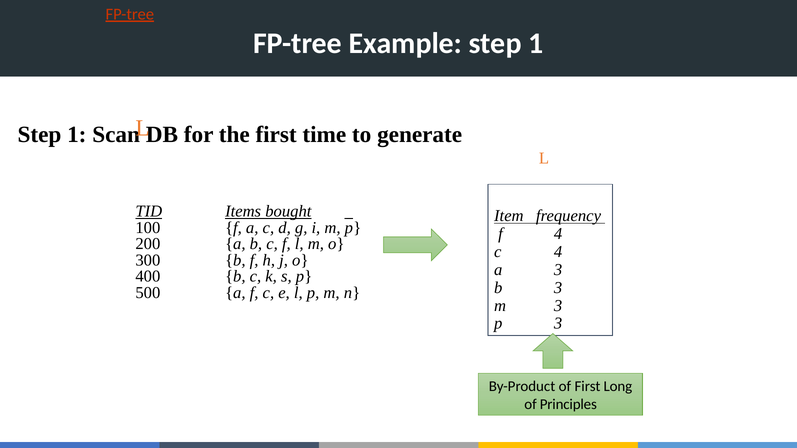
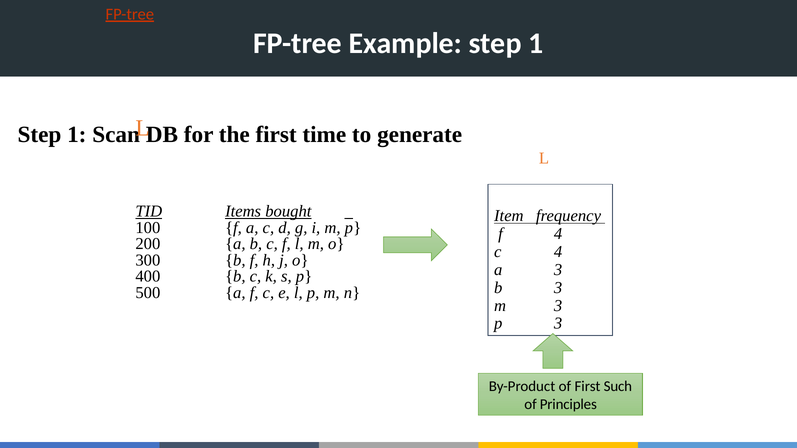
Long: Long -> Such
